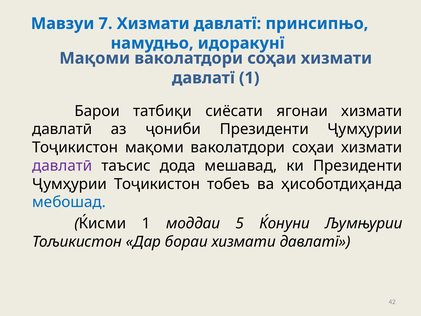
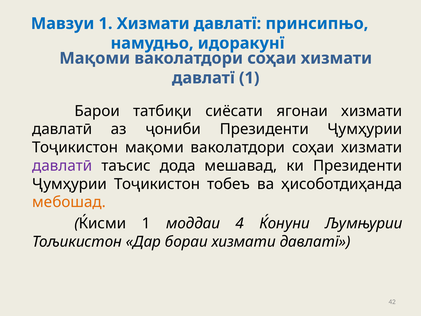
Мавзуи 7: 7 -> 1
мебошад colour: blue -> orange
5: 5 -> 4
